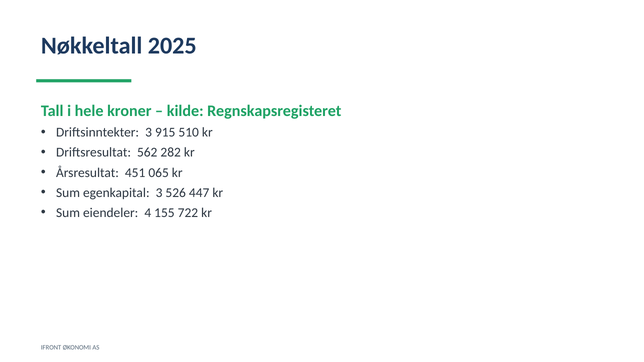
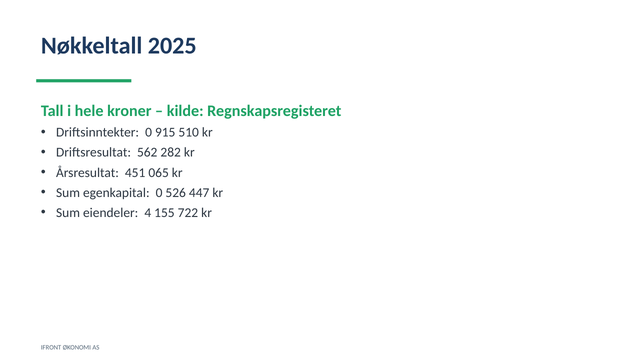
Driftsinntekter 3: 3 -> 0
egenkapital 3: 3 -> 0
